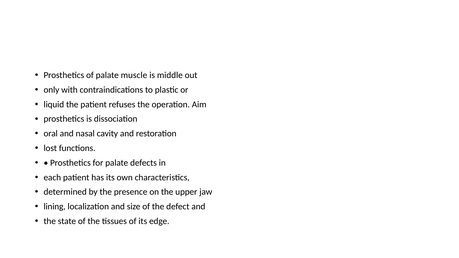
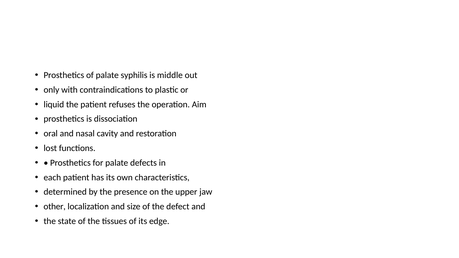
muscle: muscle -> syphilis
lining: lining -> other
